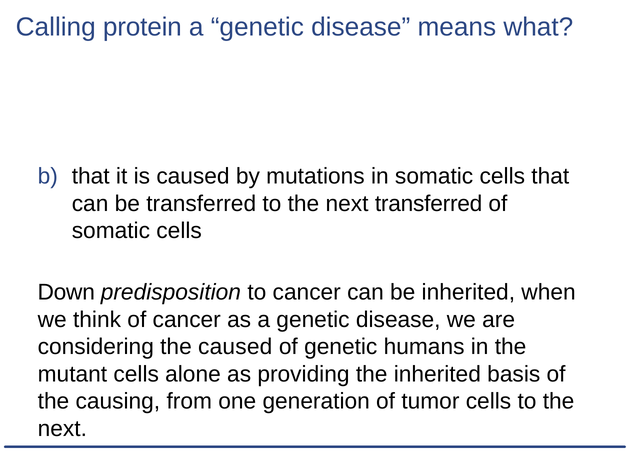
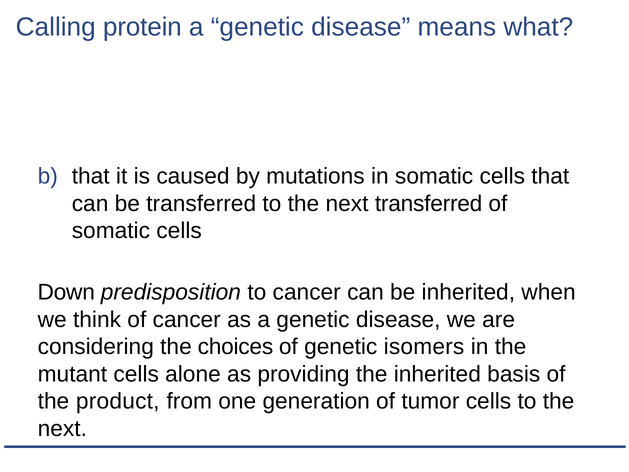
the caused: caused -> choices
humans: humans -> isomers
causing: causing -> product
